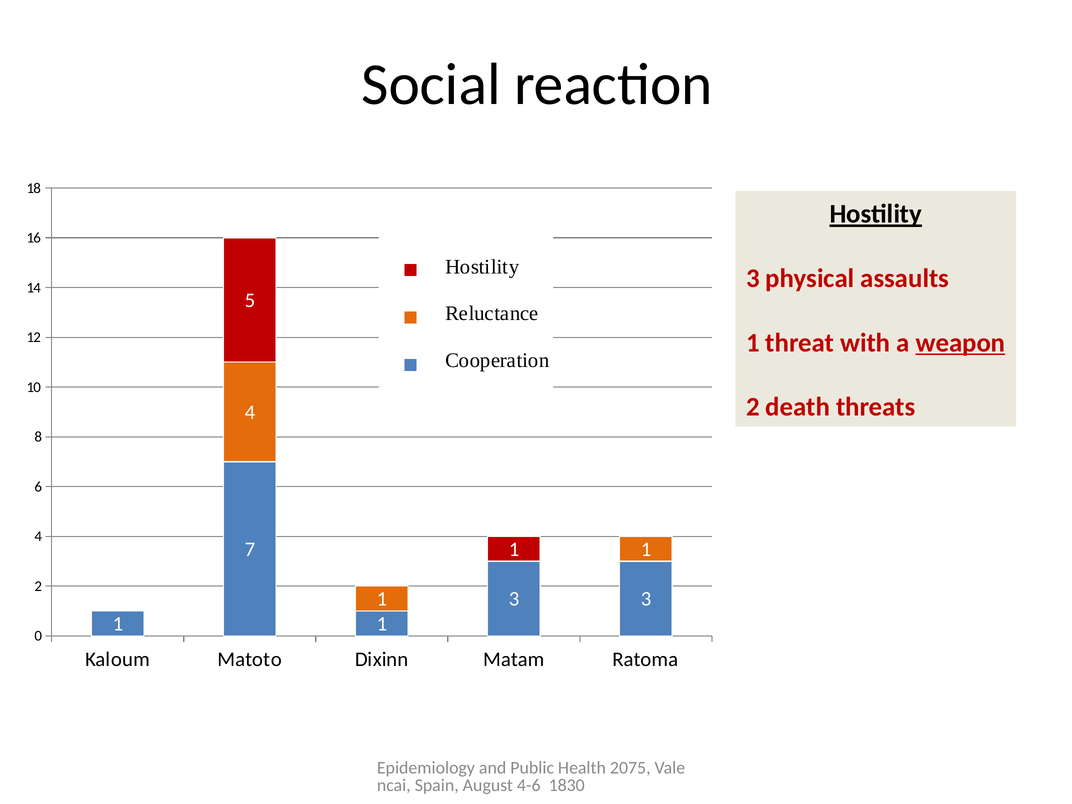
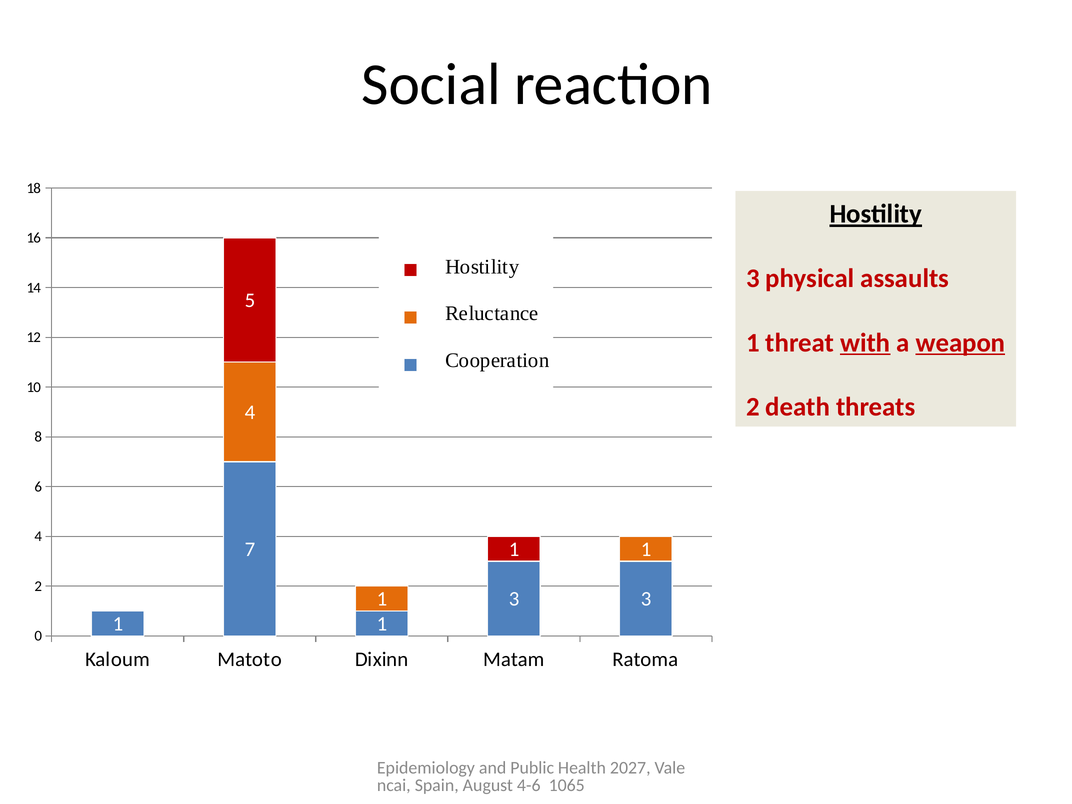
with underline: none -> present
2075: 2075 -> 2027
1830: 1830 -> 1065
